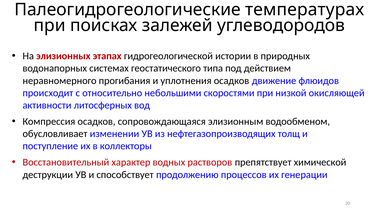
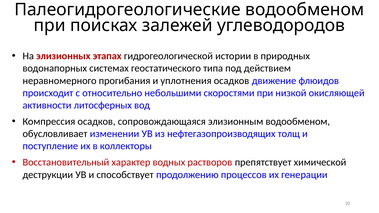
Палеогидрогеологические температурах: температурах -> водообменом
